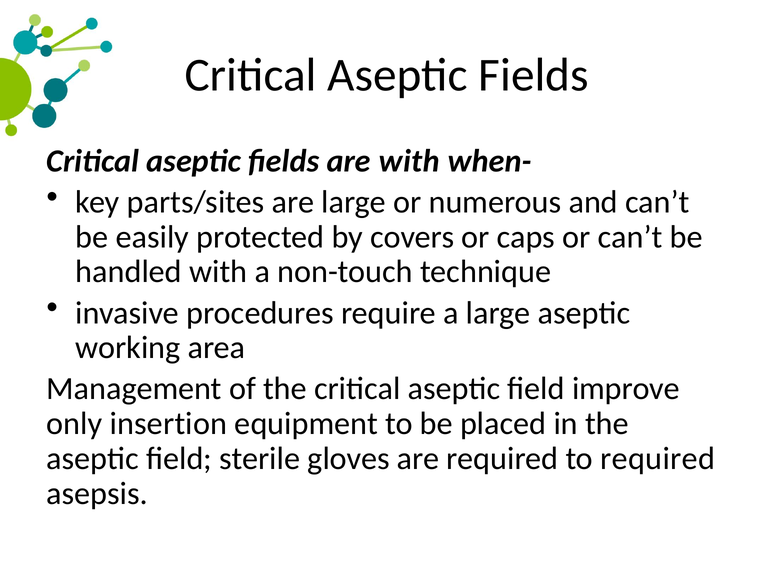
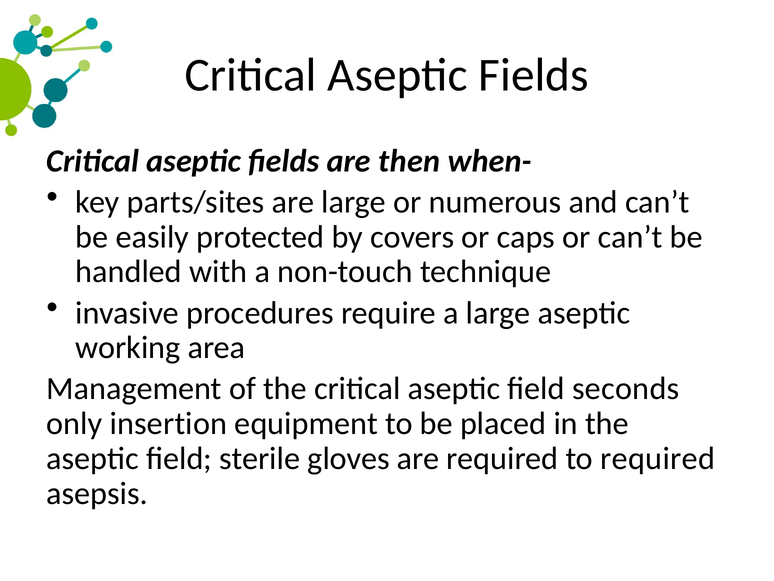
are with: with -> then
improve: improve -> seconds
